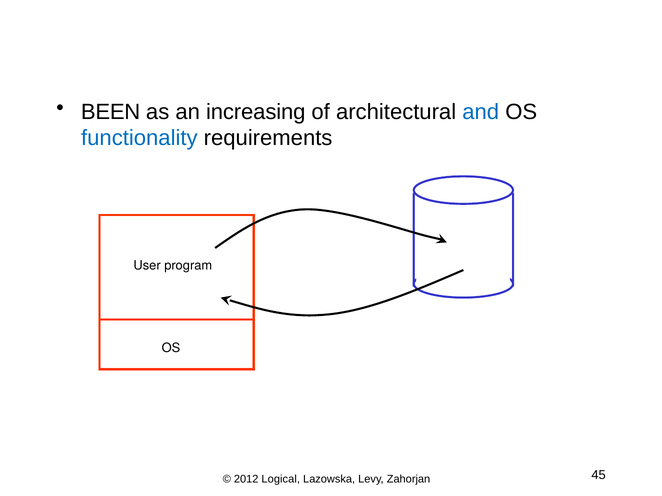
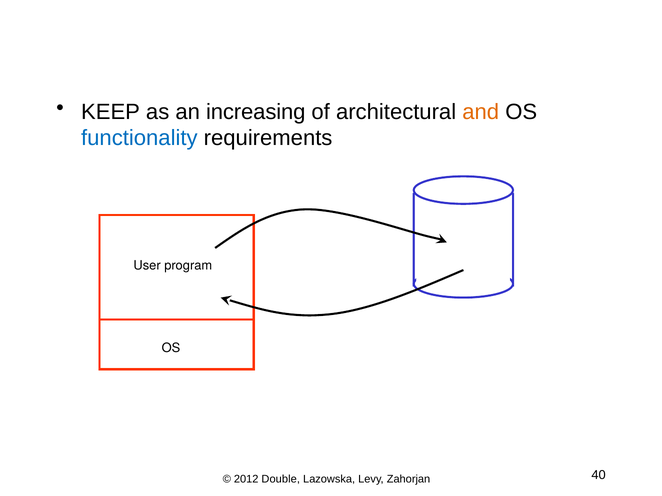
BEEN: BEEN -> KEEP
and colour: blue -> orange
Logical: Logical -> Double
45: 45 -> 40
